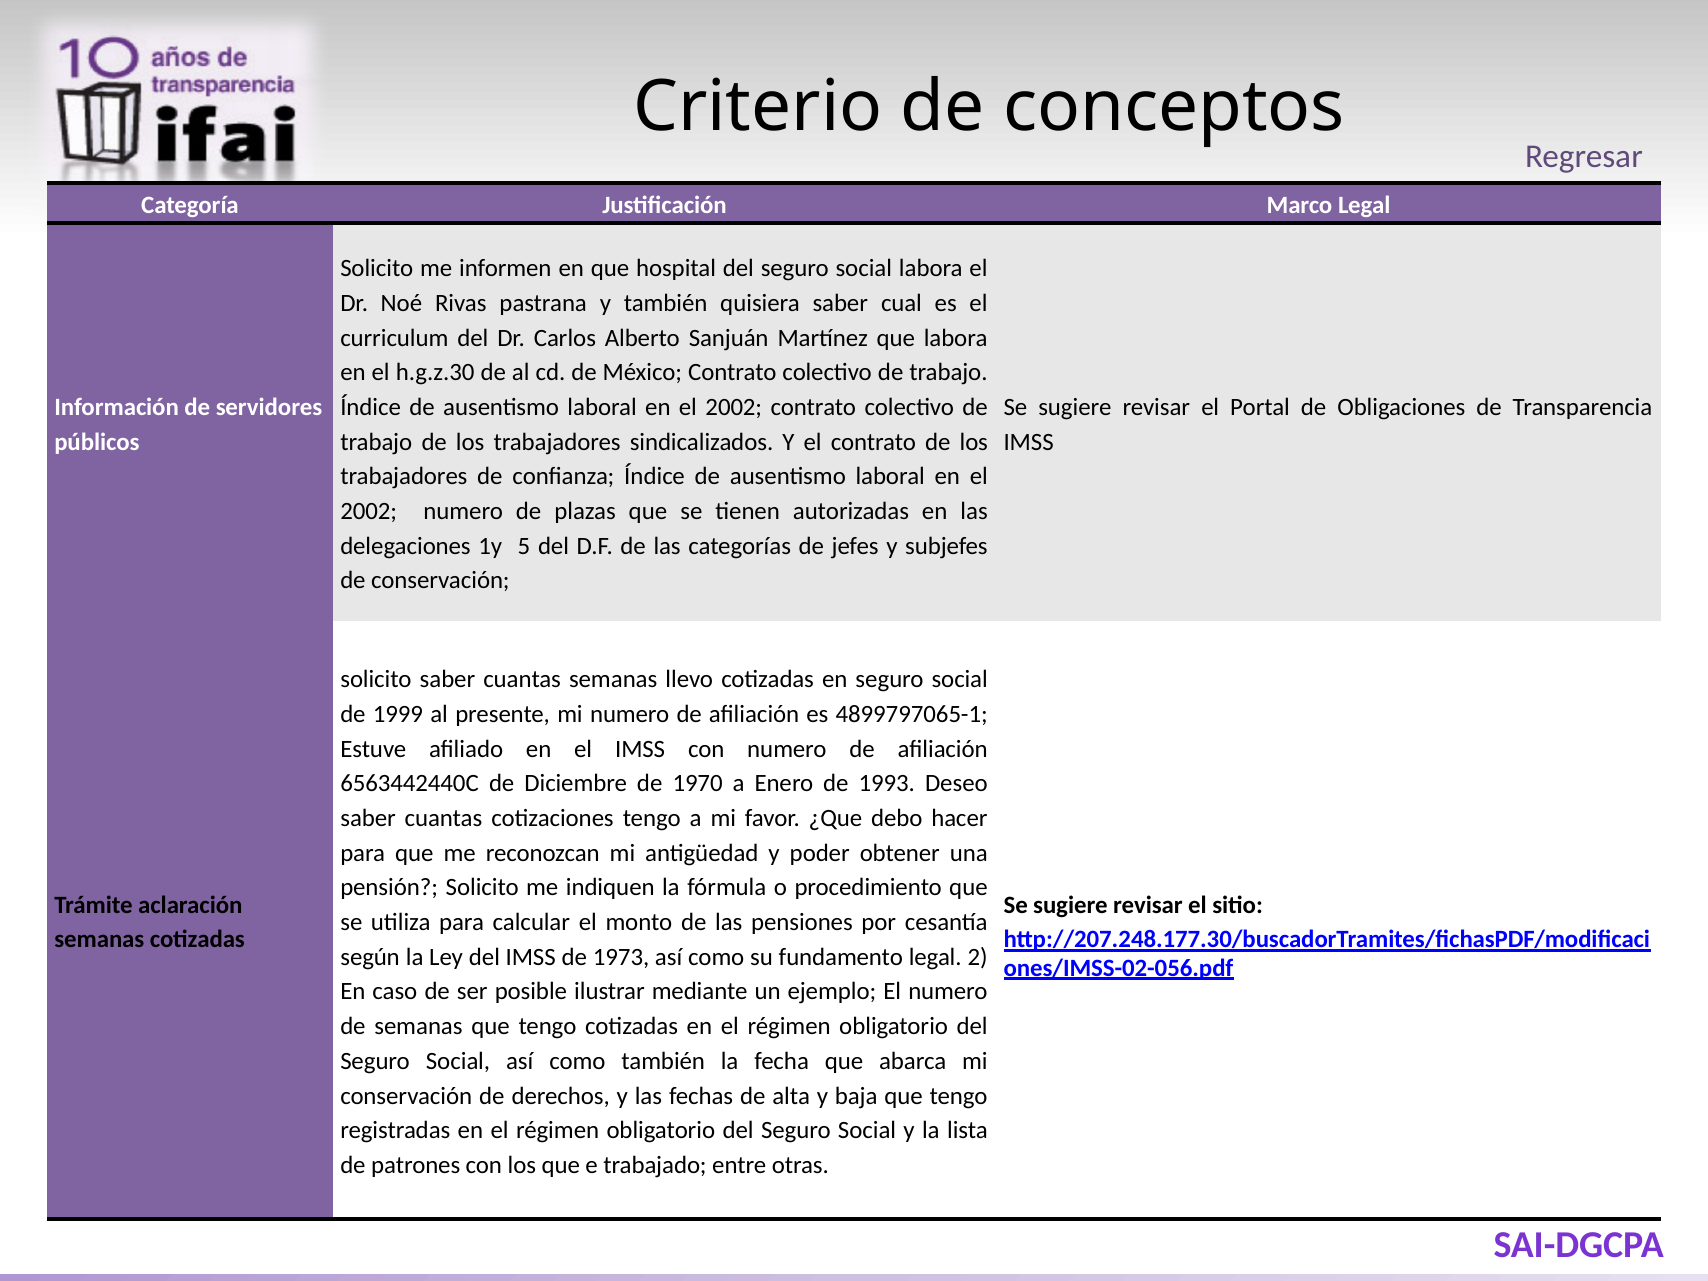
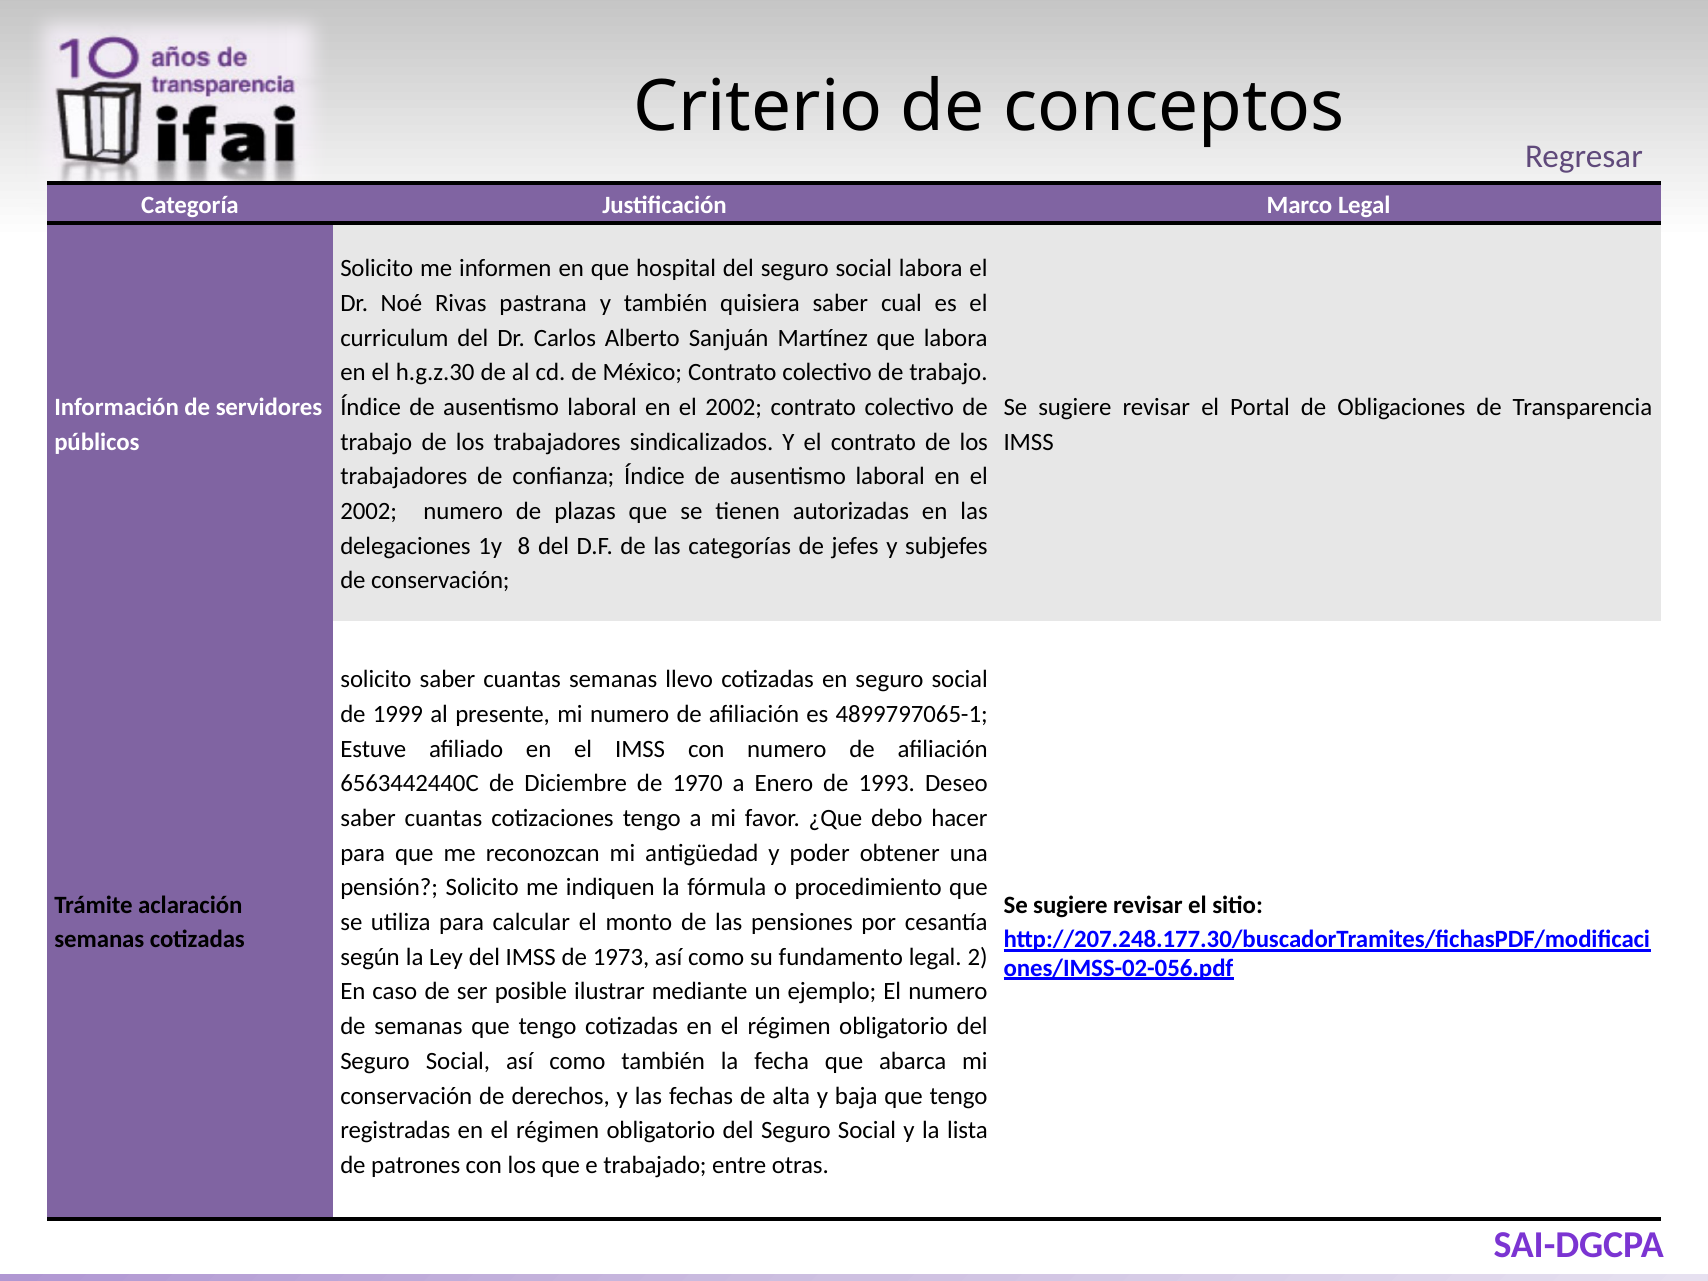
5: 5 -> 8
